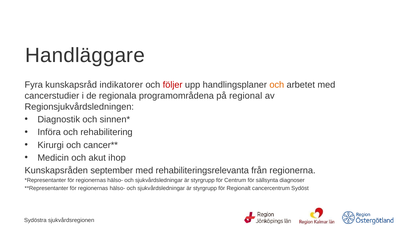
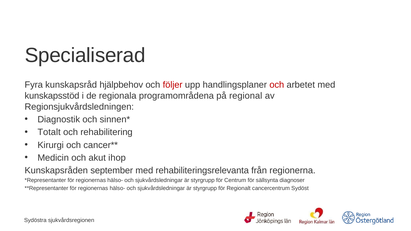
Handläggare: Handläggare -> Specialiserad
indikatorer: indikatorer -> hjälpbehov
och at (277, 85) colour: orange -> red
cancerstudier: cancerstudier -> kunskapsstöd
Införa: Införa -> Totalt
